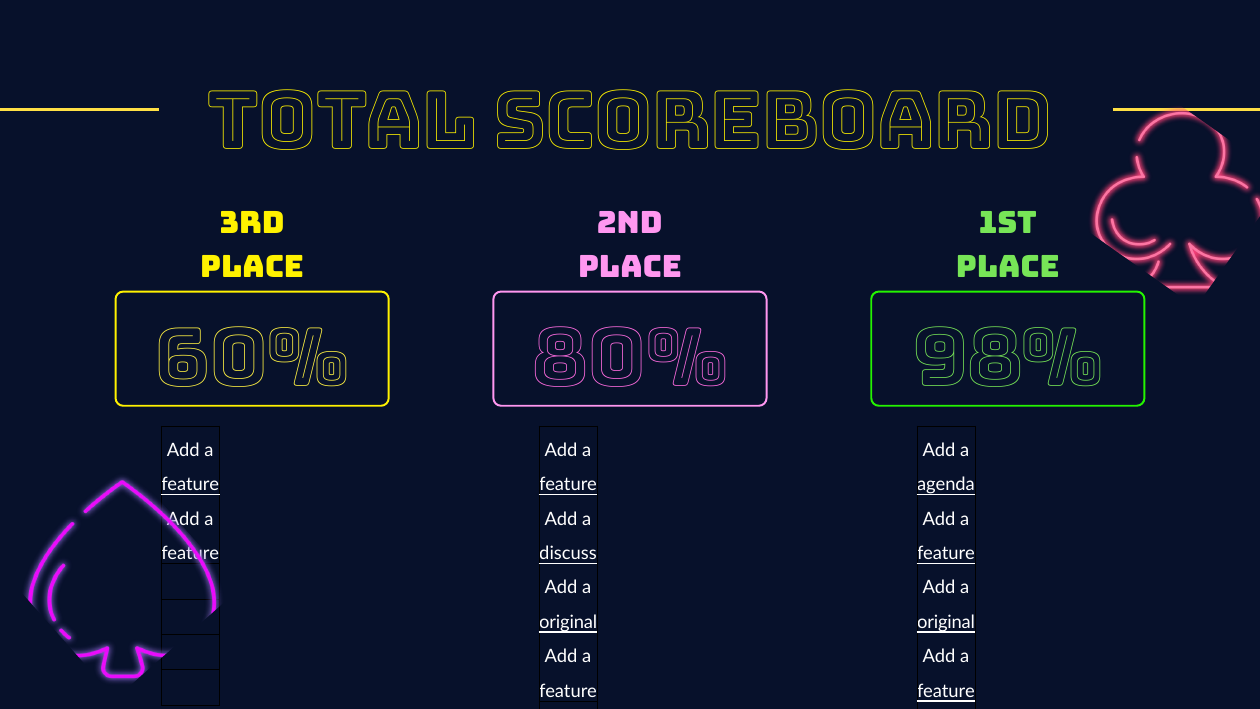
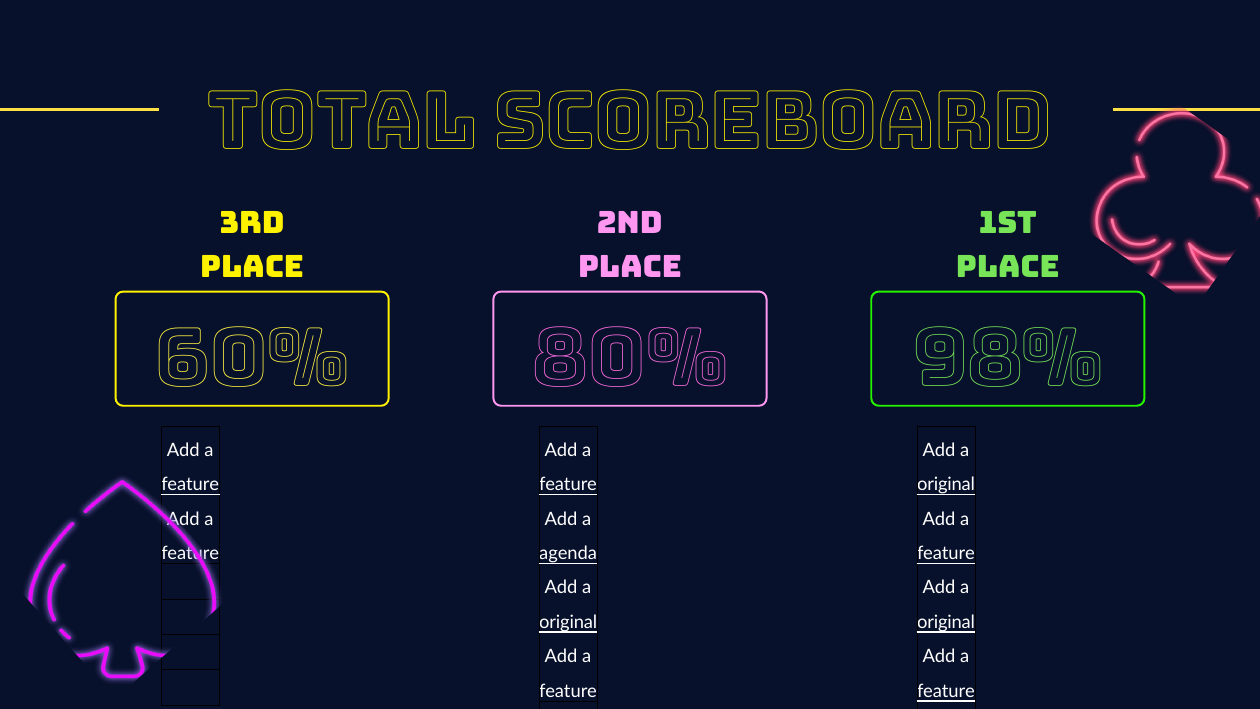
agenda at (946, 484): agenda -> original
discuss: discuss -> agenda
